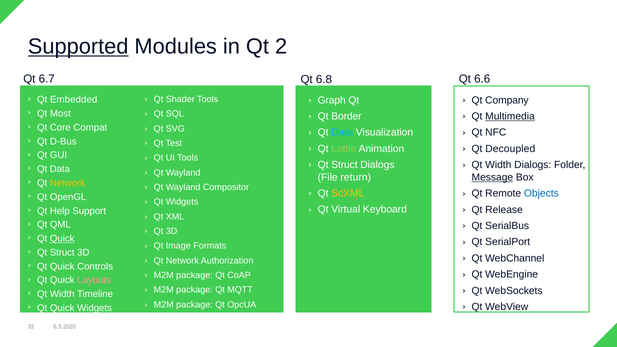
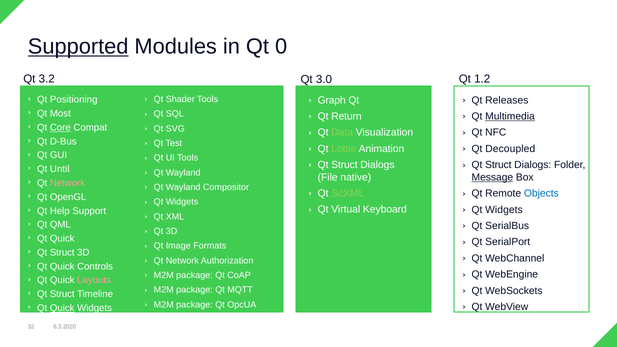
2: 2 -> 0
6.7: 6.7 -> 3.2
6.8: 6.8 -> 3.0
6.6: 6.6 -> 1.2
Embedded: Embedded -> Positioning
Company: Company -> Releases
Border: Border -> Return
Core underline: none -> present
Data at (342, 133) colour: light blue -> light green
Width at (498, 165): Width -> Struct
Data at (60, 169): Data -> Until
return: return -> native
Network at (68, 183) colour: yellow -> pink
ScXML colour: yellow -> light green
Release at (504, 210): Release -> Widgets
Quick at (62, 239) underline: present -> none
Width at (62, 294): Width -> Struct
Quick at (62, 308) underline: none -> present
